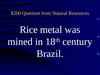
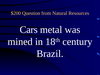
Rice: Rice -> Cars
